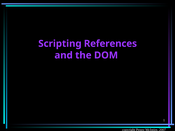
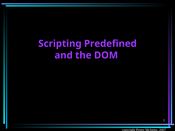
References: References -> Predefined
